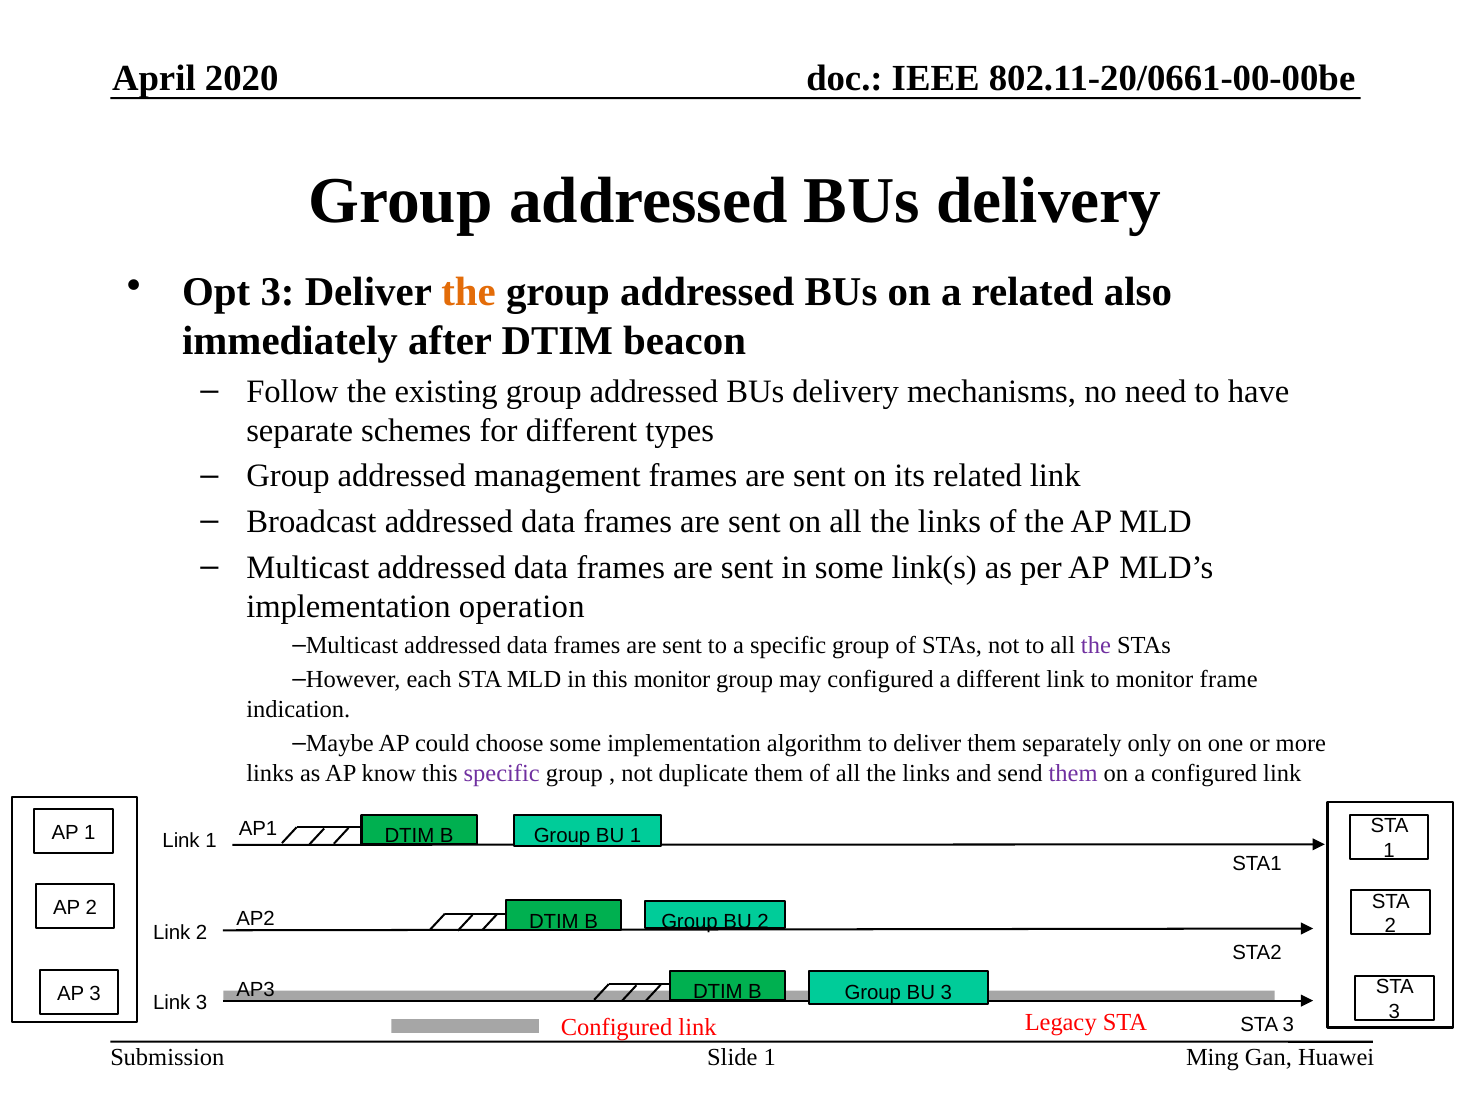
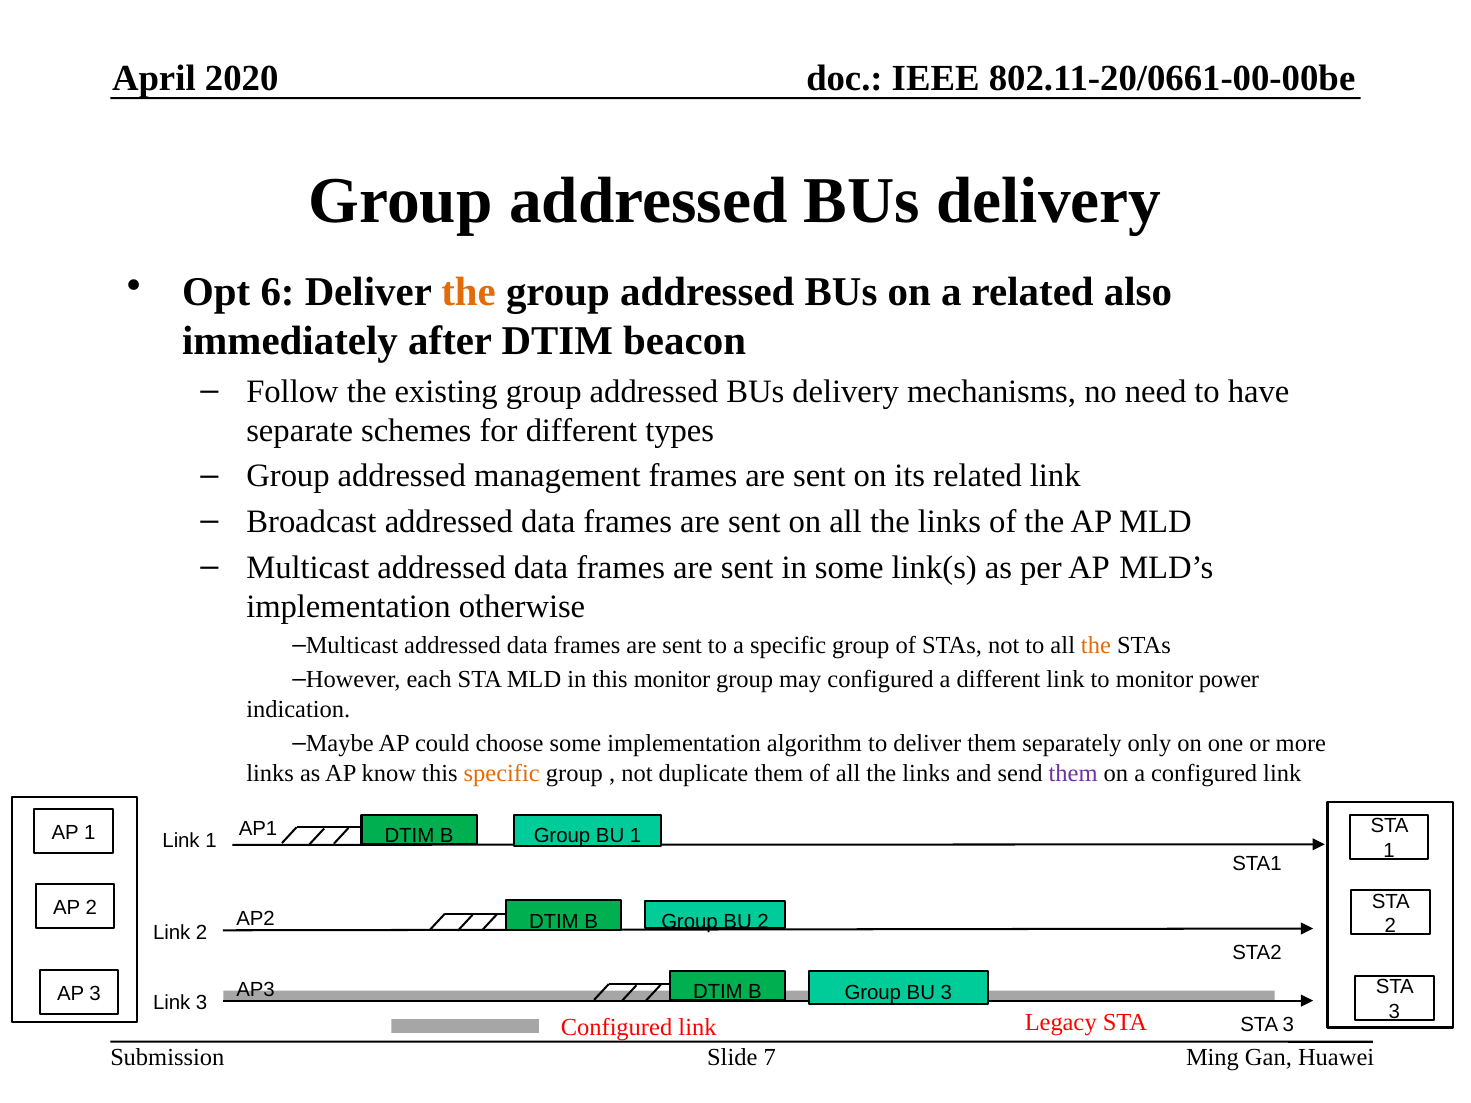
Opt 3: 3 -> 6
operation: operation -> otherwise
the at (1096, 646) colour: purple -> orange
frame: frame -> power
specific at (502, 773) colour: purple -> orange
Slide 1: 1 -> 7
